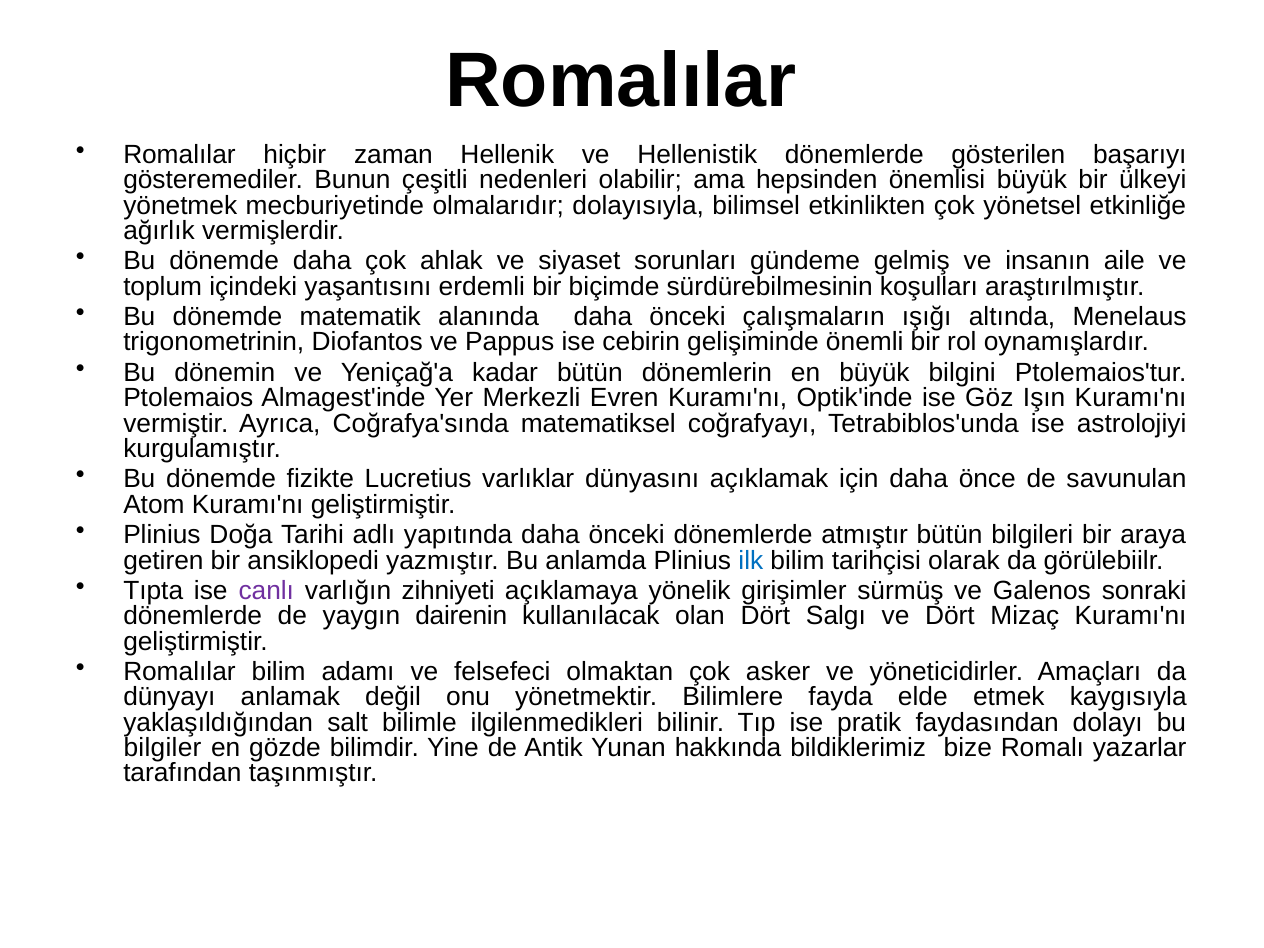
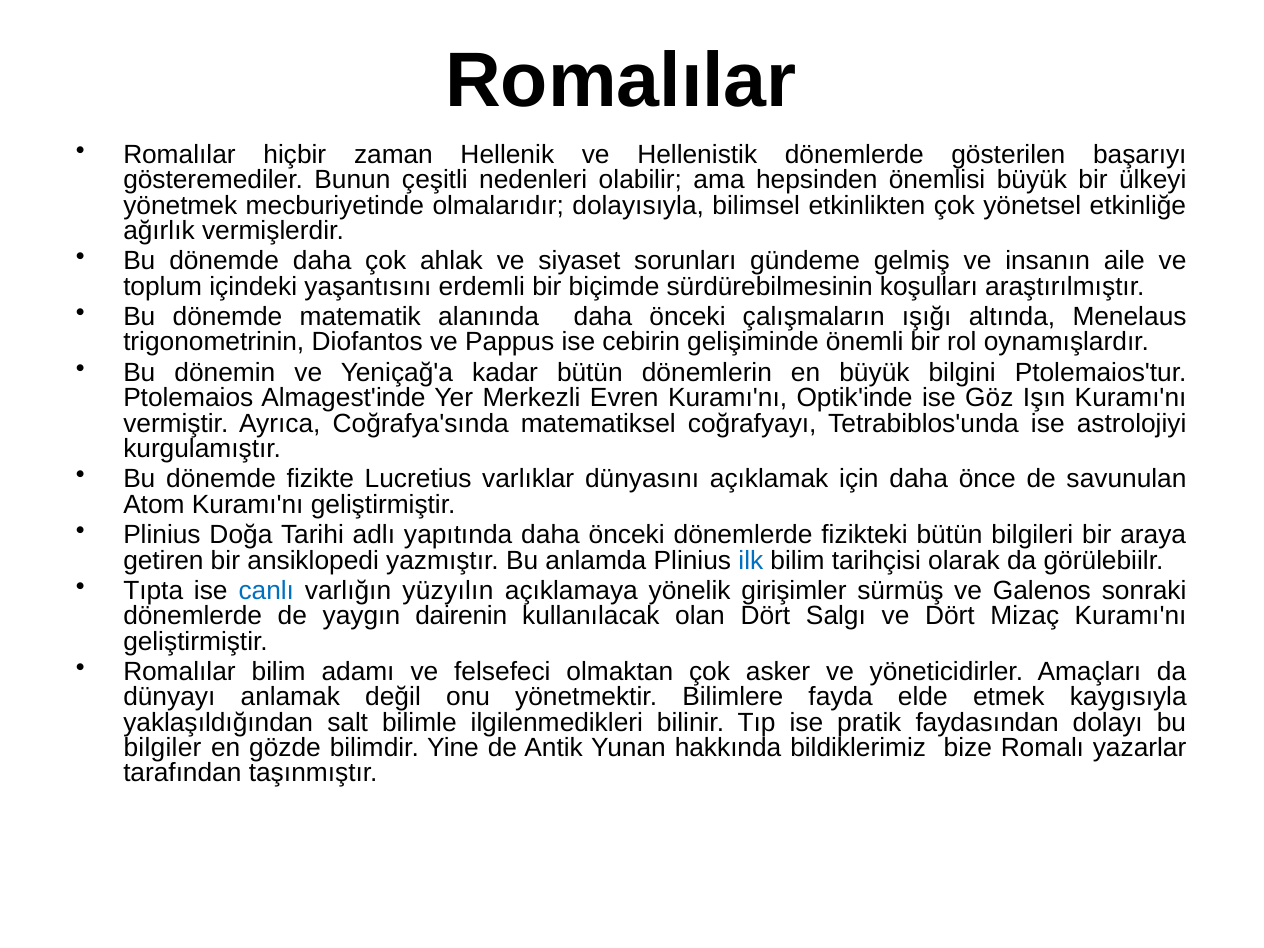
atmıştır: atmıştır -> fizikteki
canlı colour: purple -> blue
zihniyeti: zihniyeti -> yüzyılın
